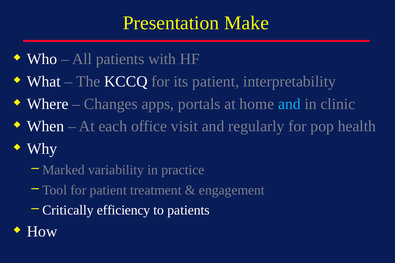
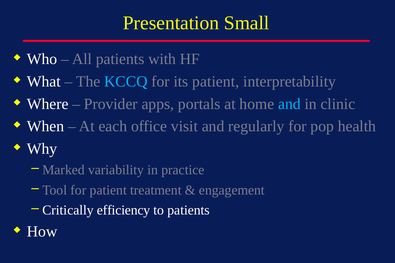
Make: Make -> Small
KCCQ colour: white -> light blue
Changes: Changes -> Provider
